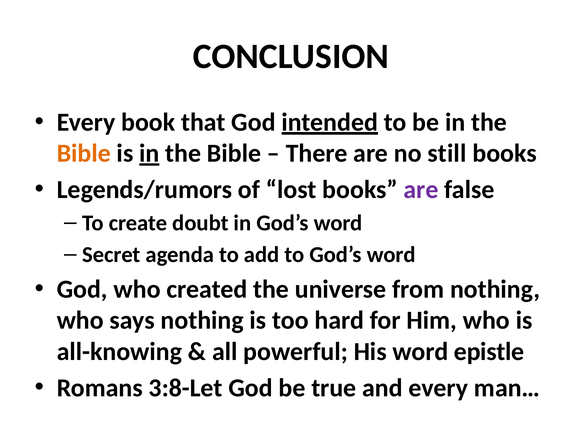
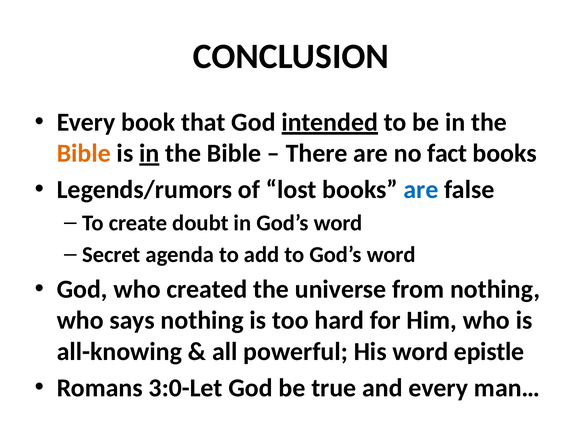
still: still -> fact
are at (421, 189) colour: purple -> blue
3:8-Let: 3:8-Let -> 3:0-Let
